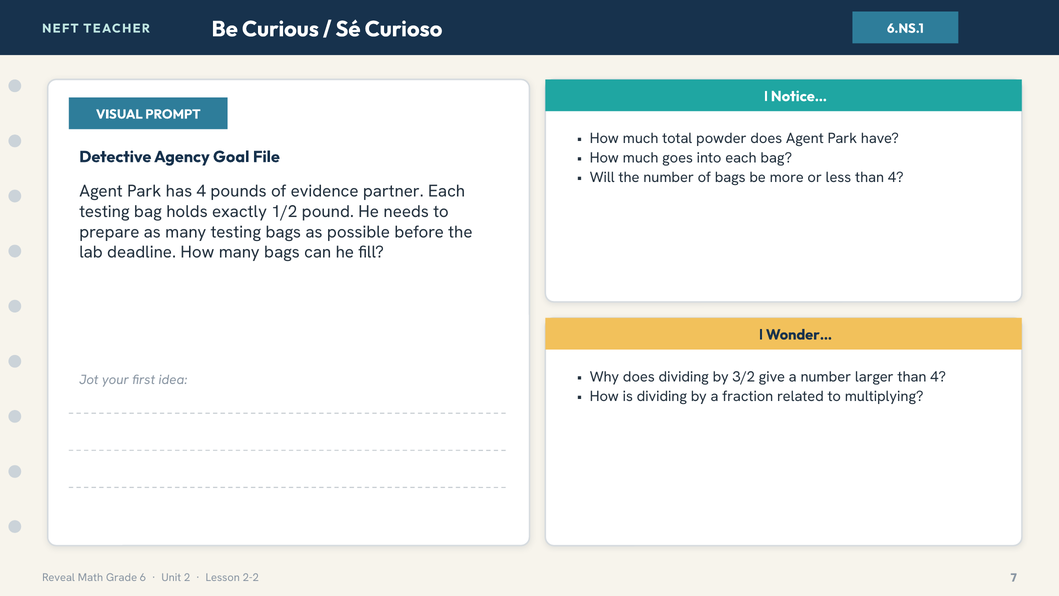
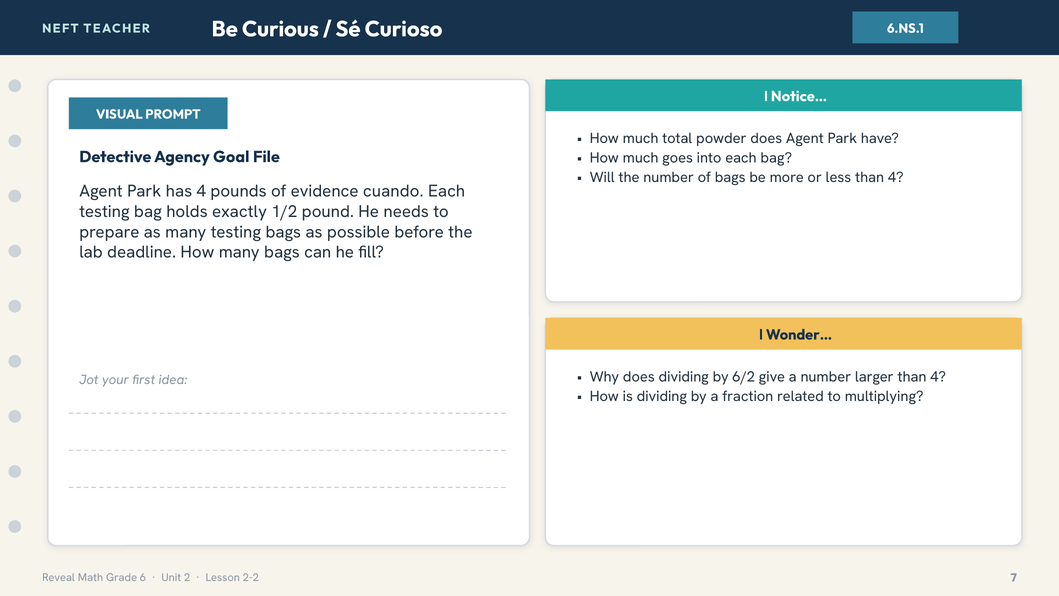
partner: partner -> cuando
3/2: 3/2 -> 6/2
